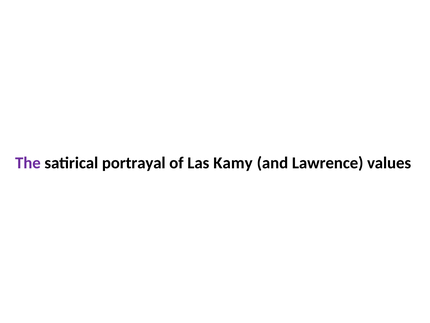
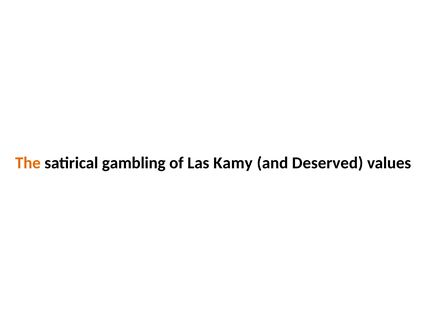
The colour: purple -> orange
portrayal: portrayal -> gambling
Lawrence: Lawrence -> Deserved
